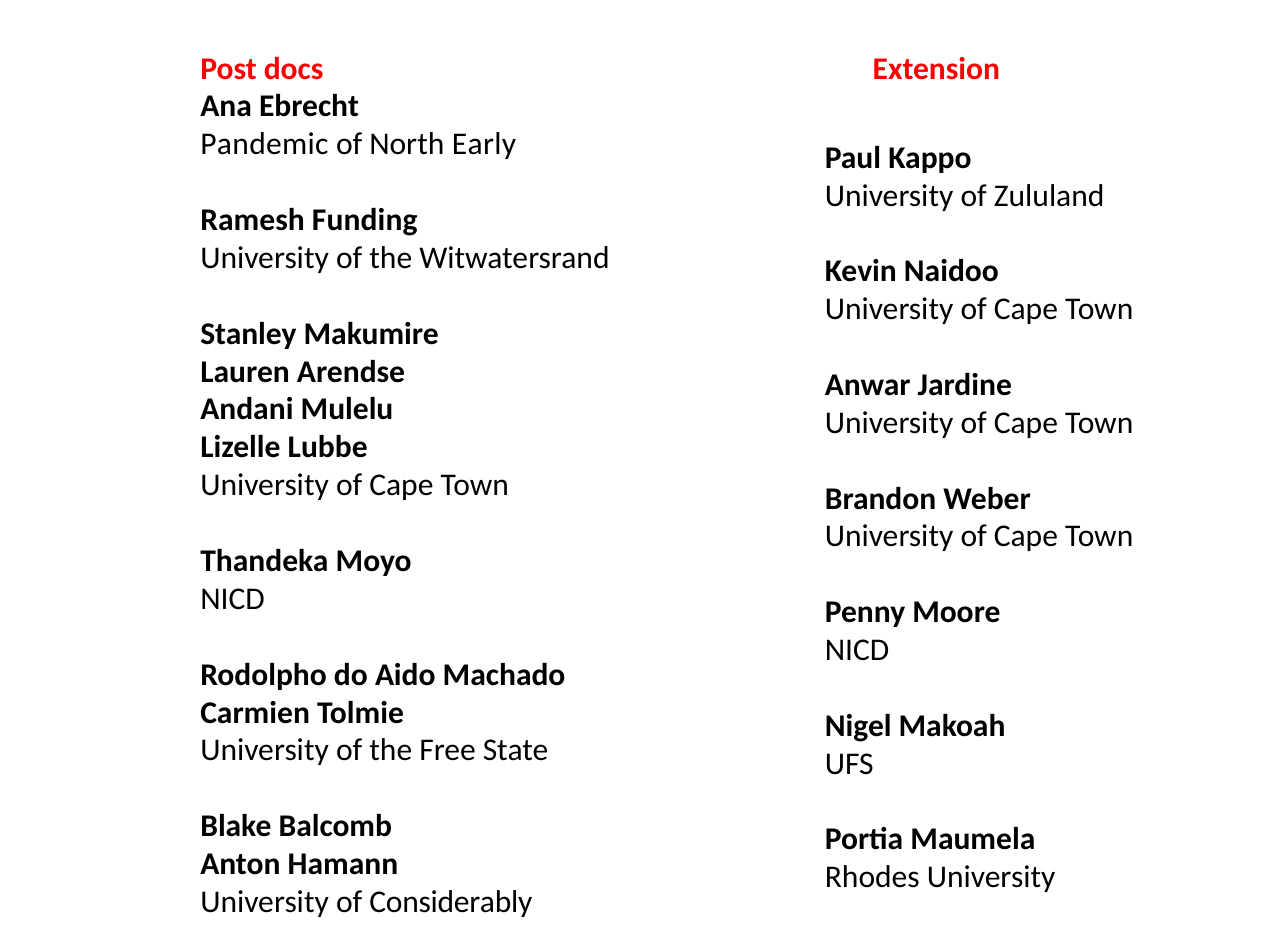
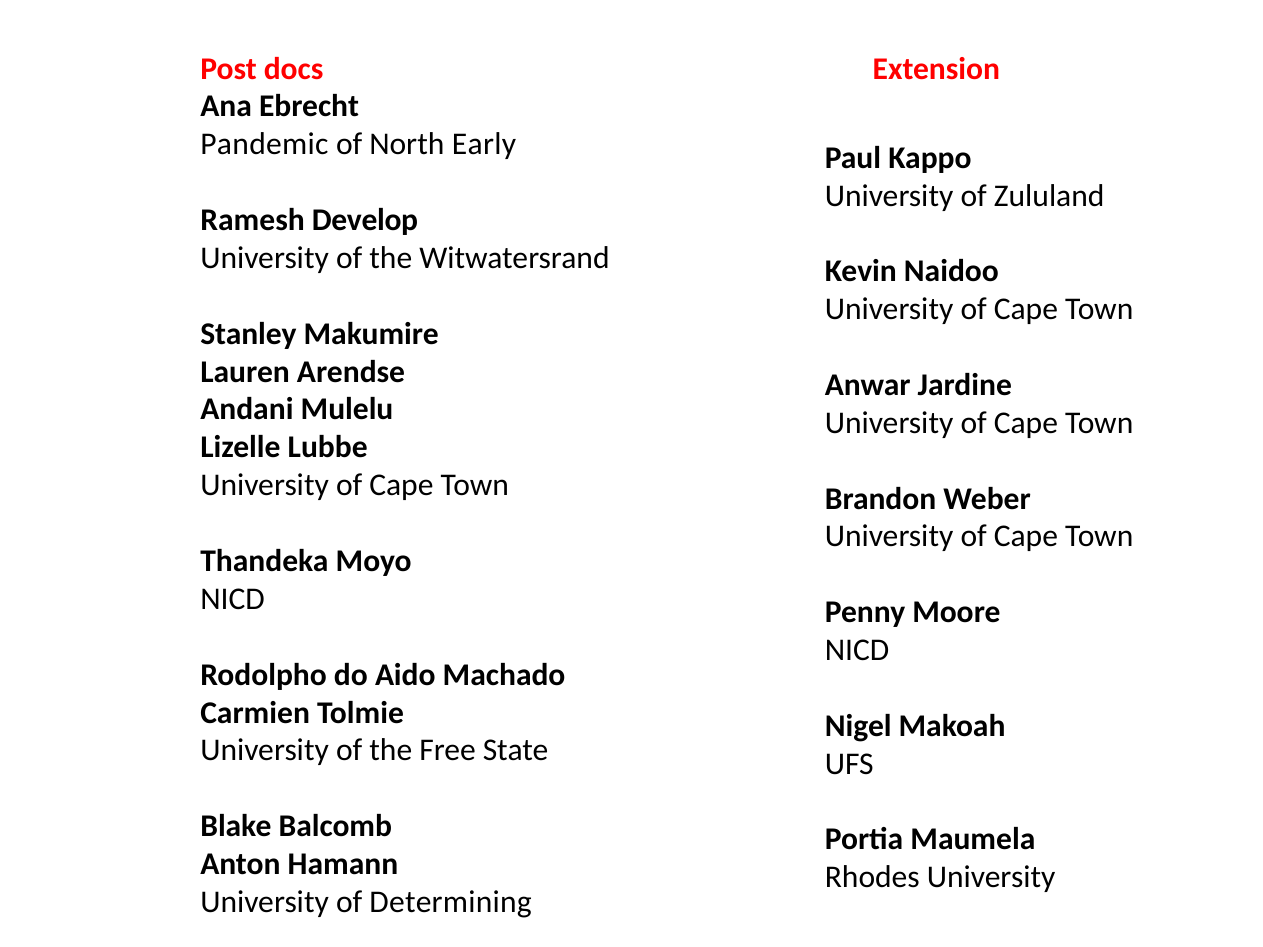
Funding: Funding -> Develop
Considerably: Considerably -> Determining
